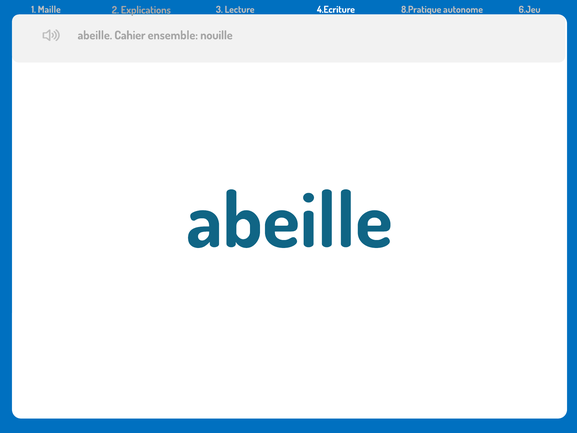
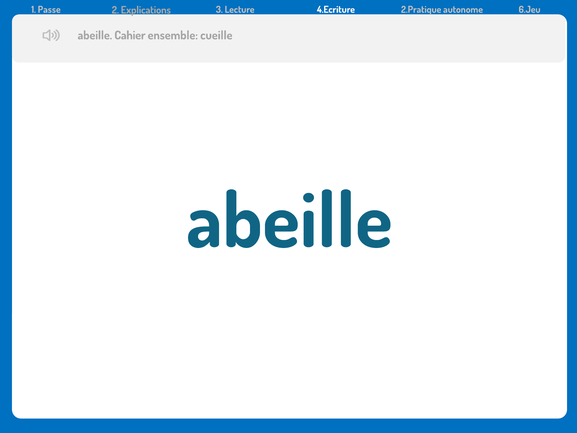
Maille: Maille -> Passe
8.Pratique: 8.Pratique -> 2.Pratique
nouille: nouille -> cueille
